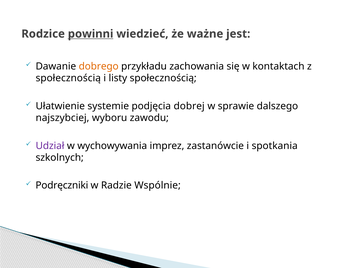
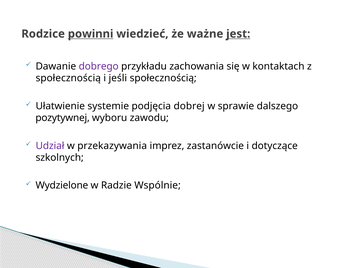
jest underline: none -> present
dobrego colour: orange -> purple
listy: listy -> jeśli
najszybciej: najszybciej -> pozytywnej
wychowywania: wychowywania -> przekazywania
spotkania: spotkania -> dotyczące
Podręczniki: Podręczniki -> Wydzielone
